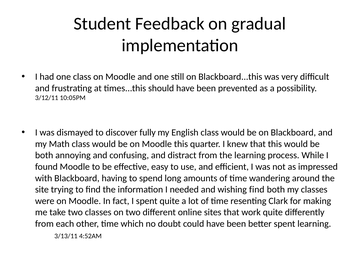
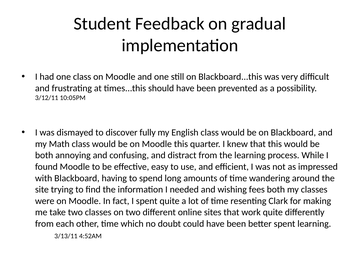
wishing find: find -> fees
